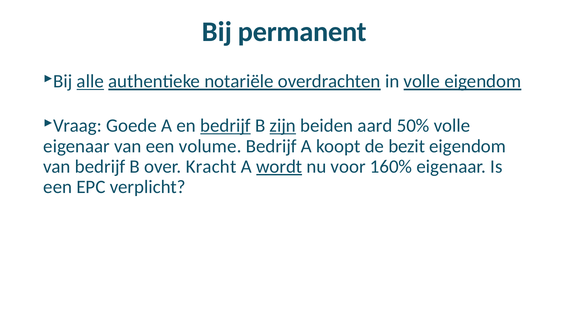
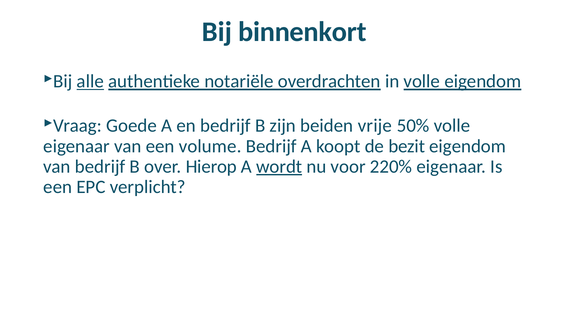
permanent: permanent -> binnenkort
bedrijf at (225, 126) underline: present -> none
zijn underline: present -> none
aard: aard -> vrije
Kracht: Kracht -> Hierop
160%: 160% -> 220%
